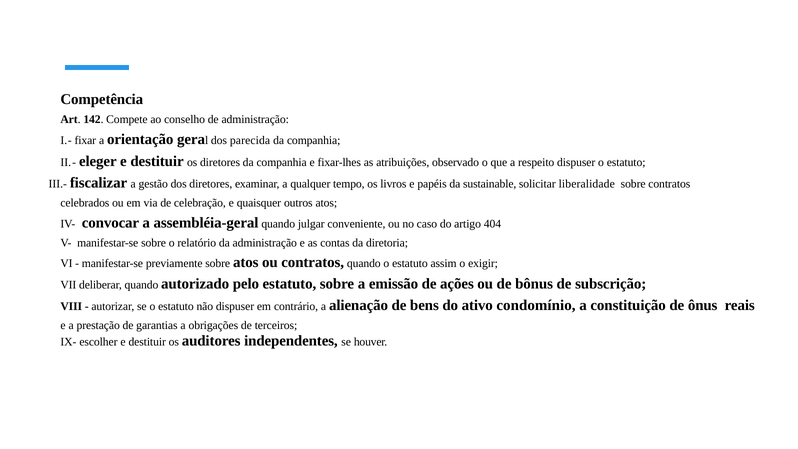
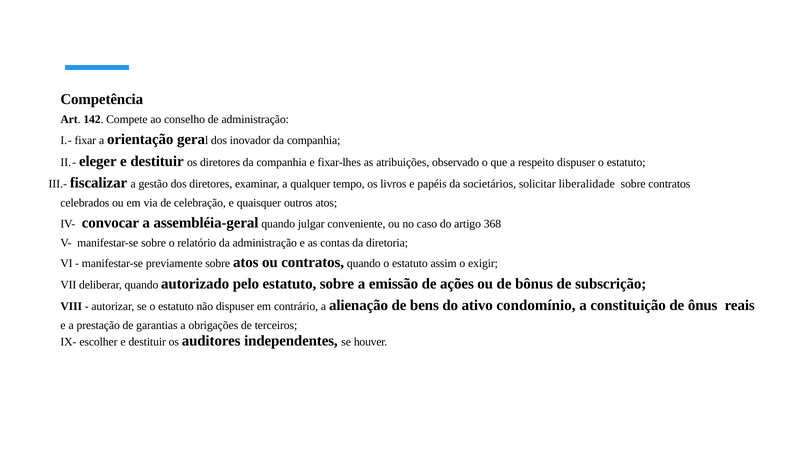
parecida: parecida -> inovador
sustainable: sustainable -> societários
404: 404 -> 368
